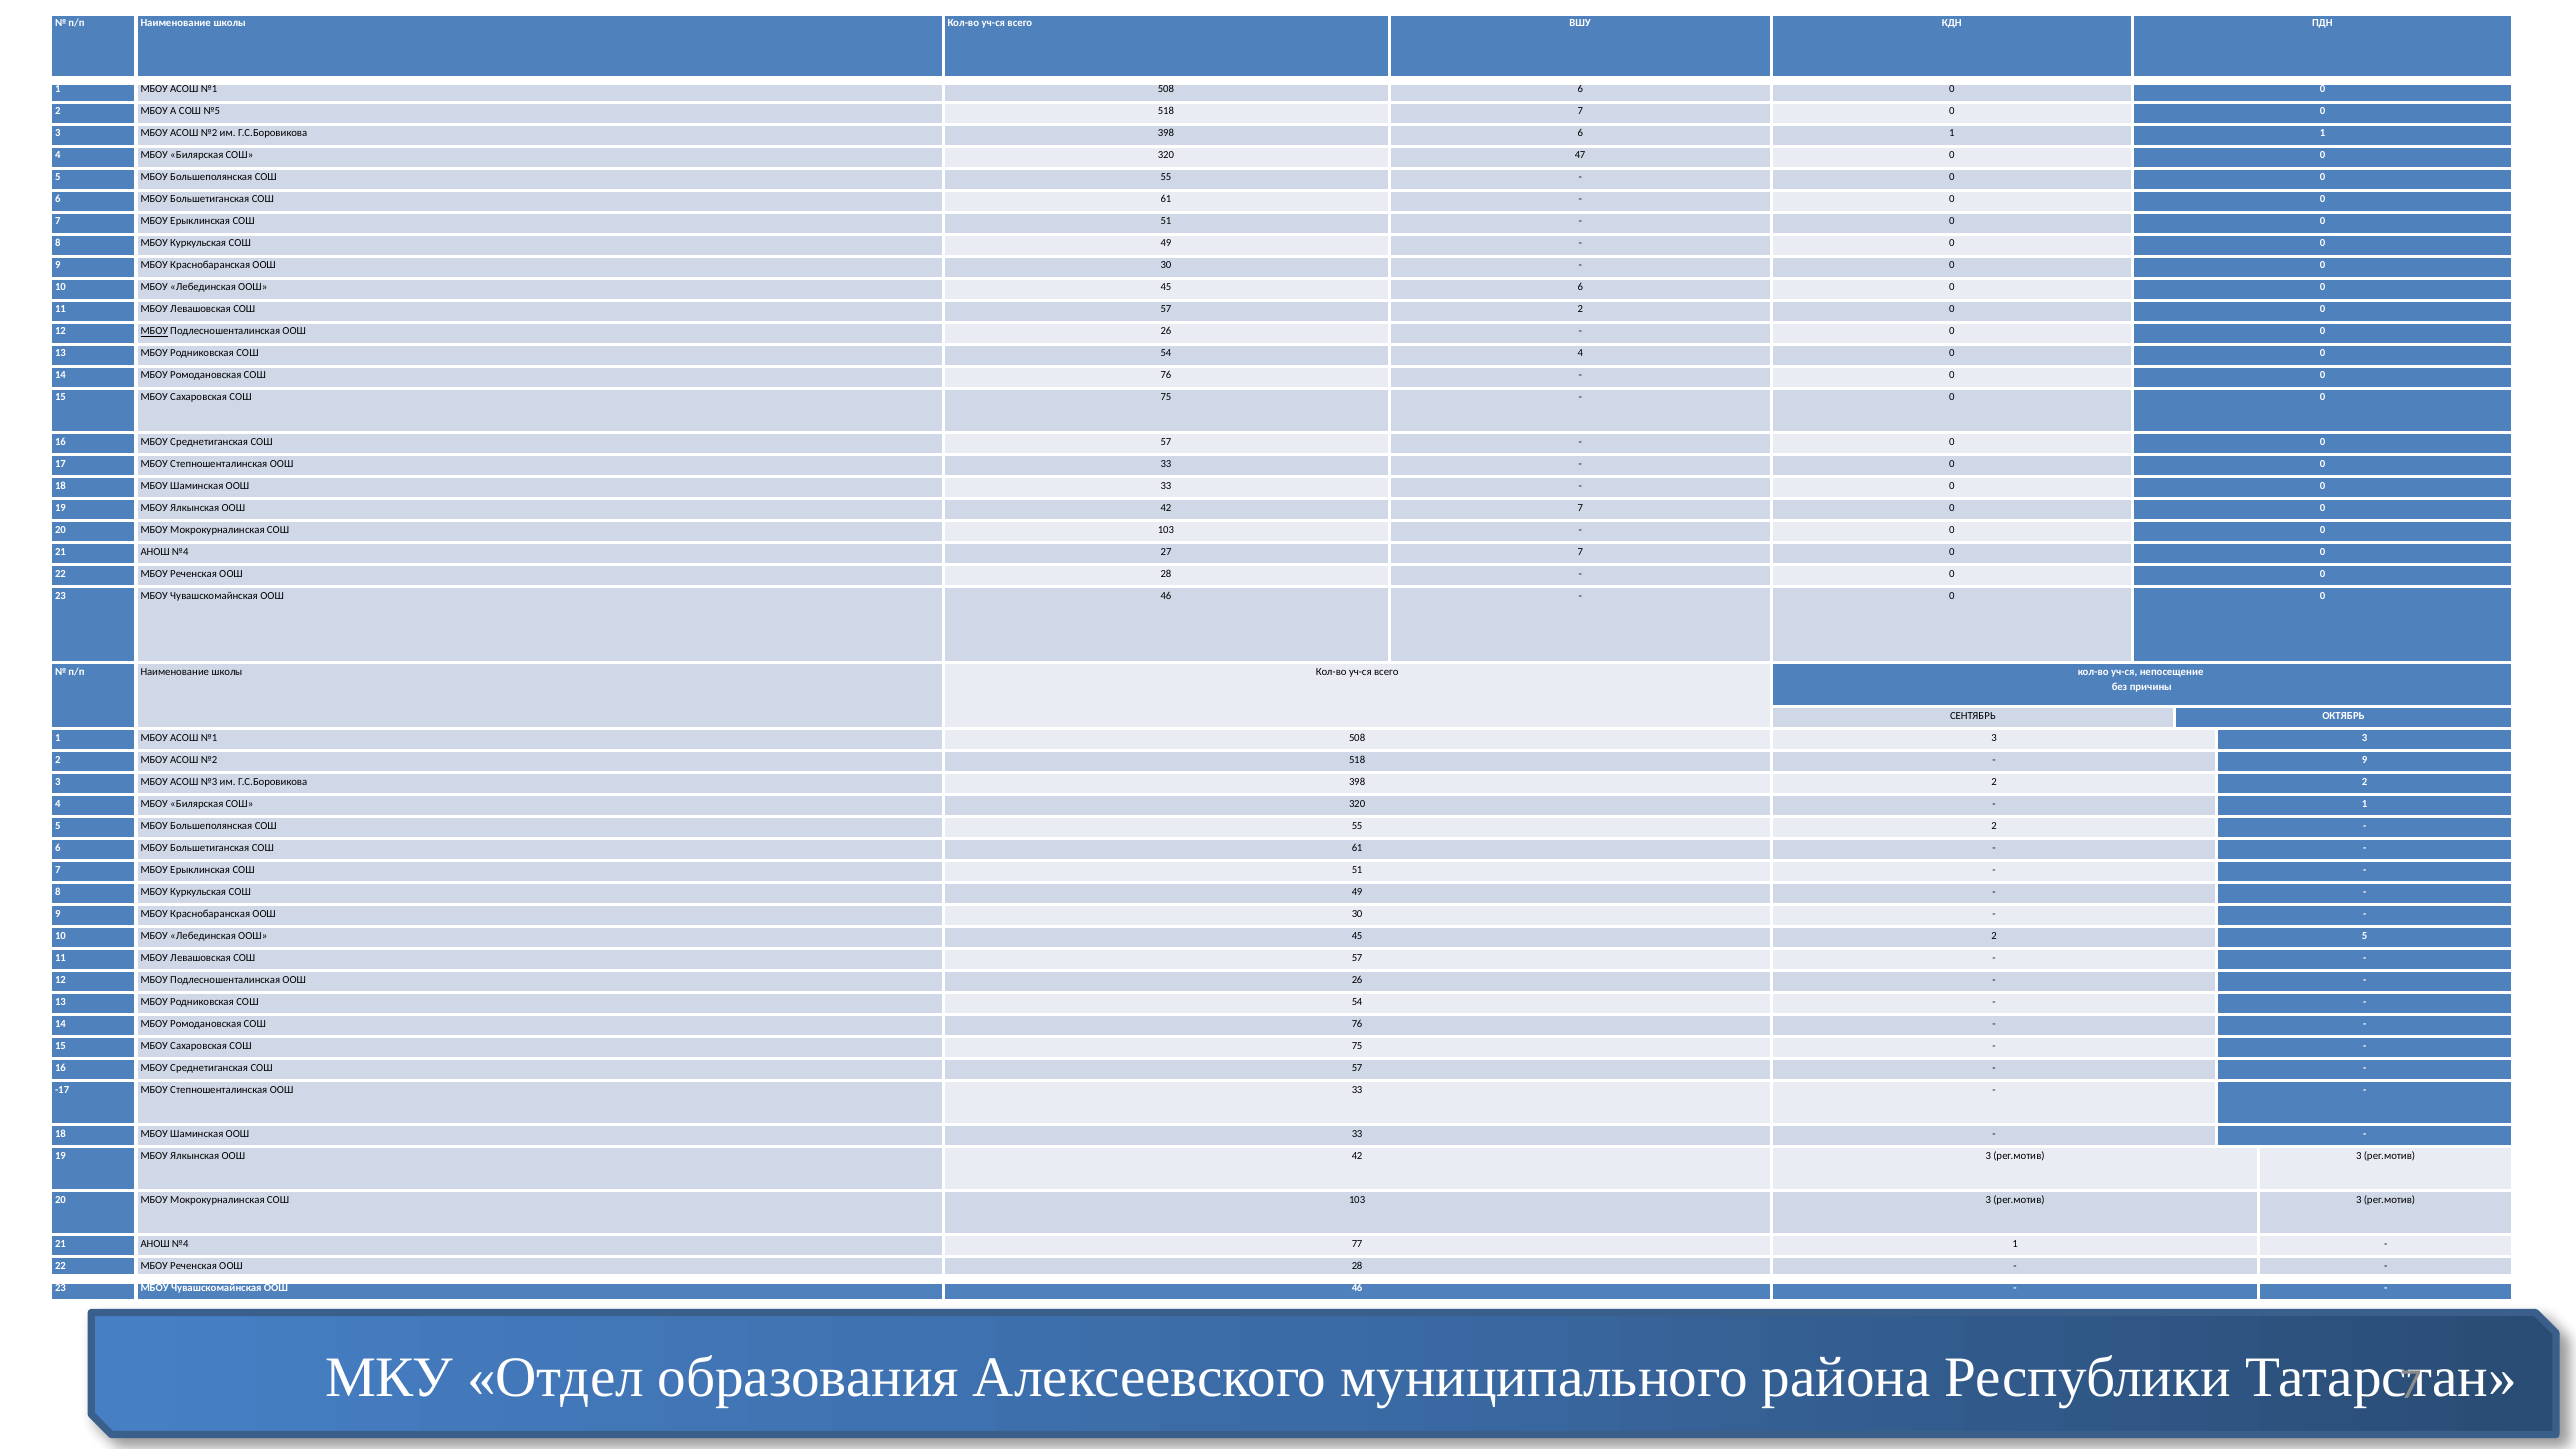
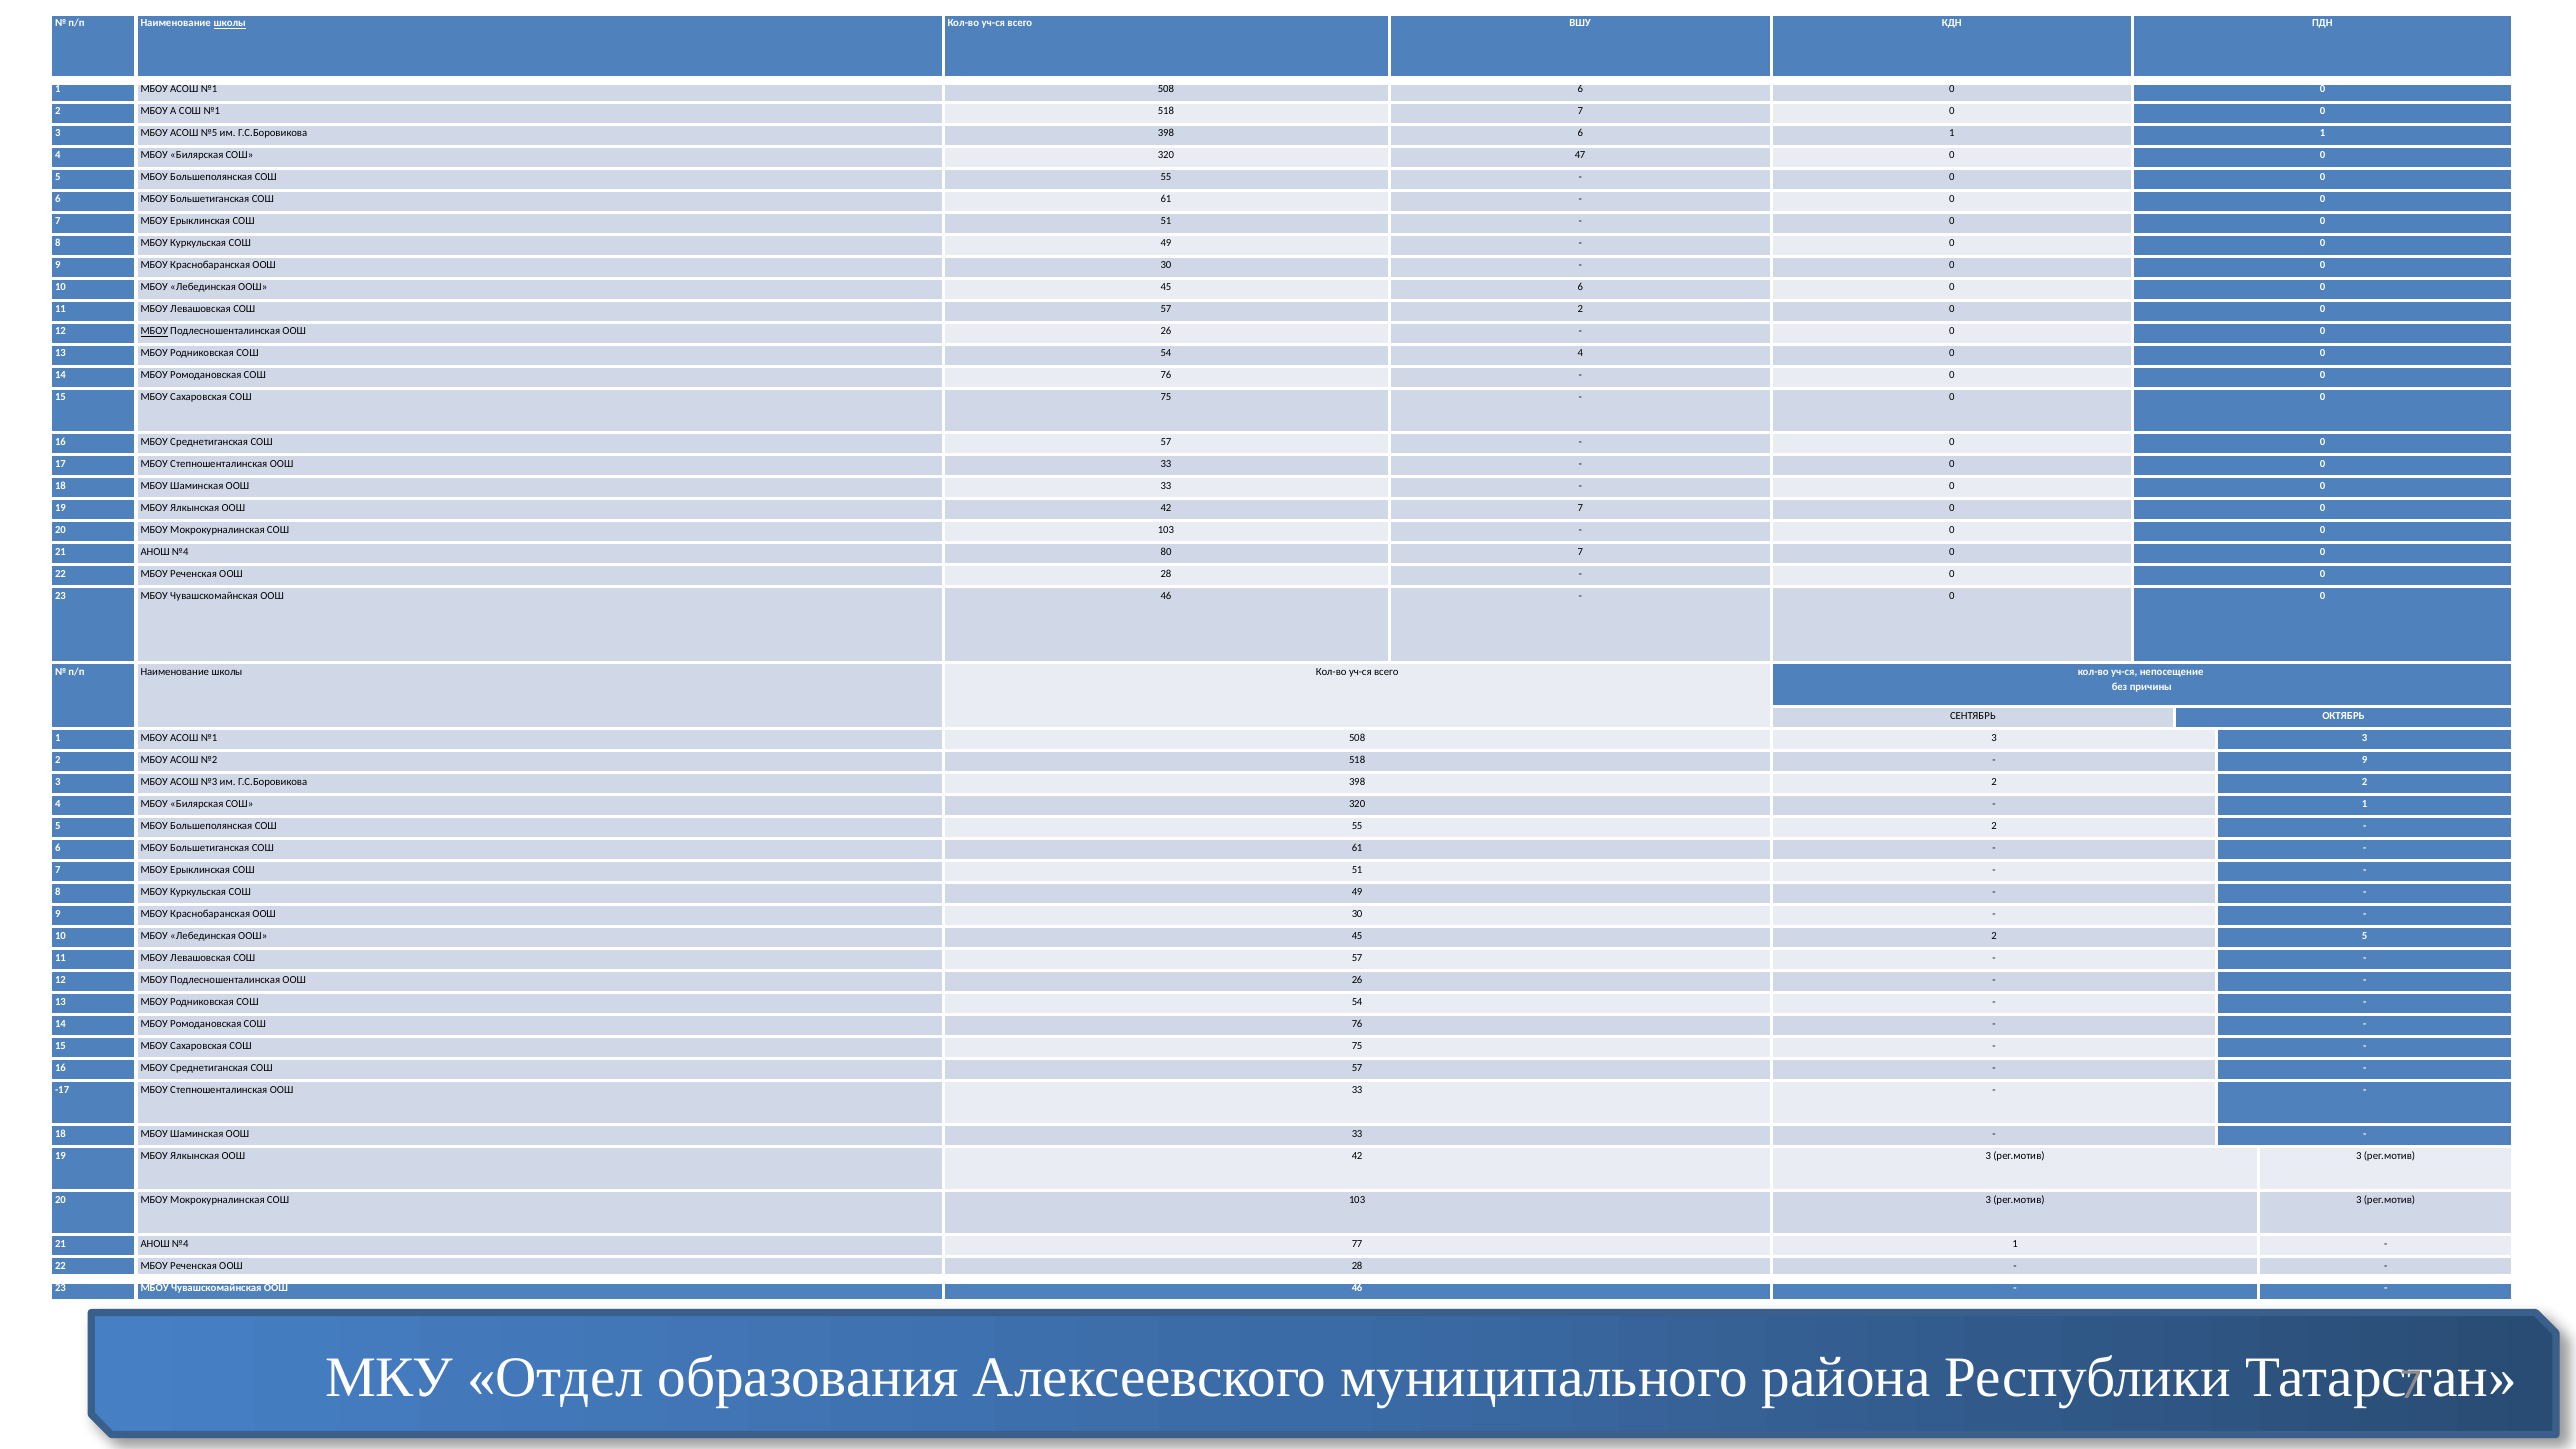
школы at (230, 23) underline: none -> present
СОШ №5: №5 -> №1
3 МБОУ АСОШ №2: №2 -> №5
27: 27 -> 80
